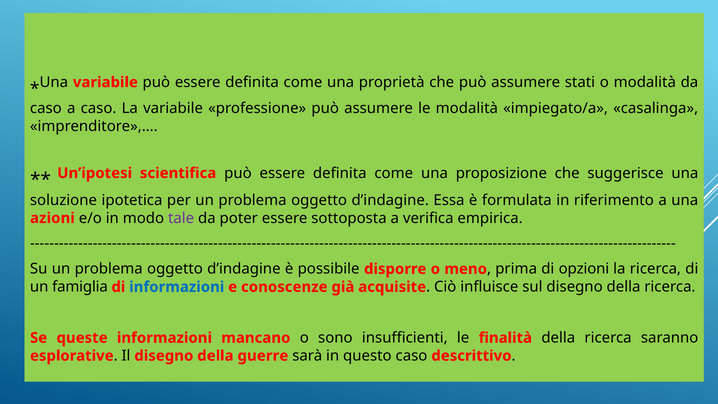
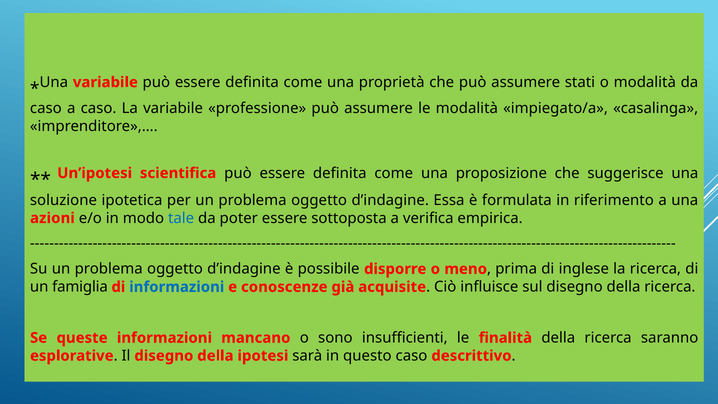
tale colour: purple -> blue
opzioni: opzioni -> inglese
guerre: guerre -> ipotesi
